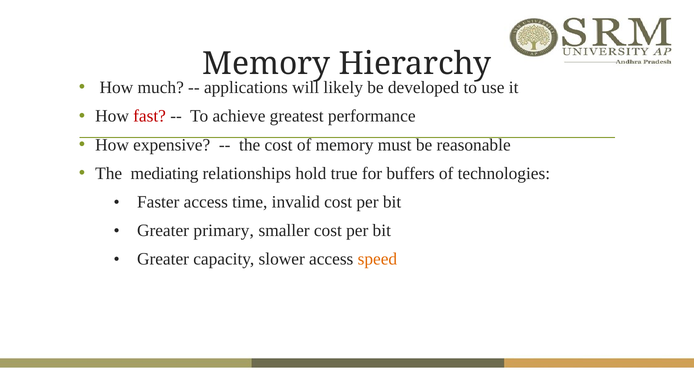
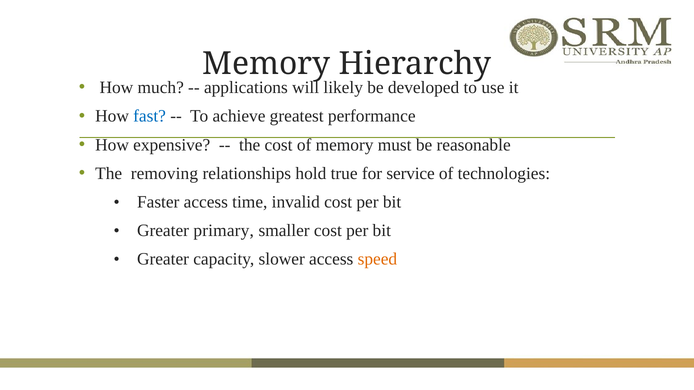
fast colour: red -> blue
mediating: mediating -> removing
buffers: buffers -> service
